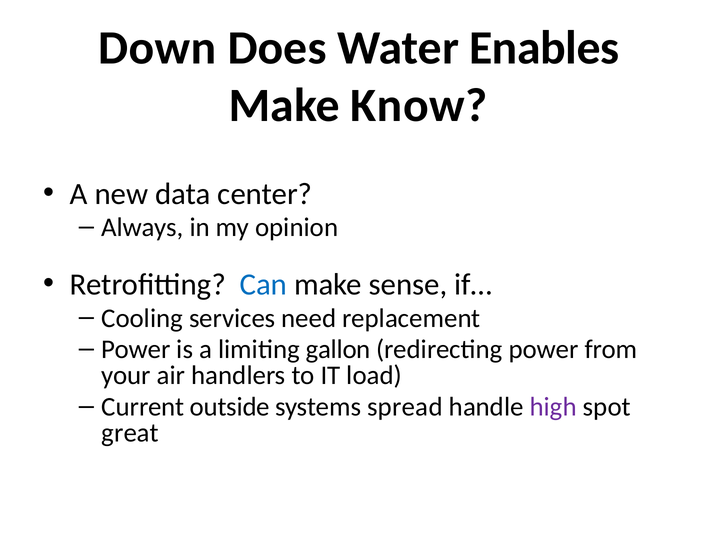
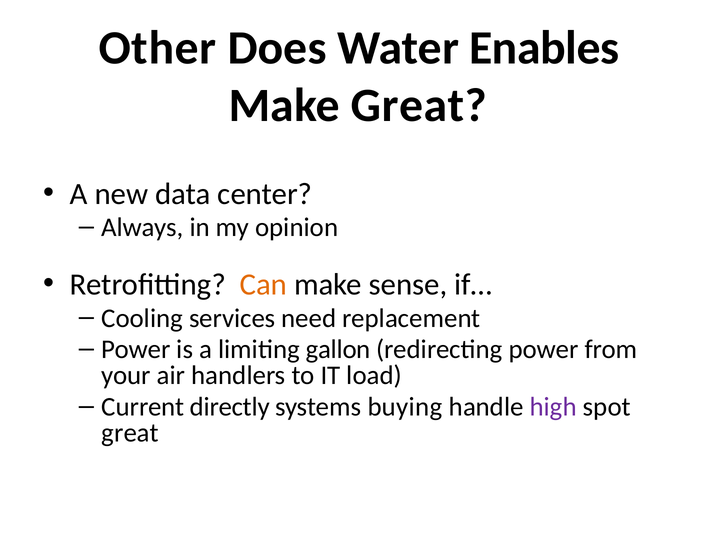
Down: Down -> Other
Make Know: Know -> Great
Can colour: blue -> orange
outside: outside -> directly
spread: spread -> buying
